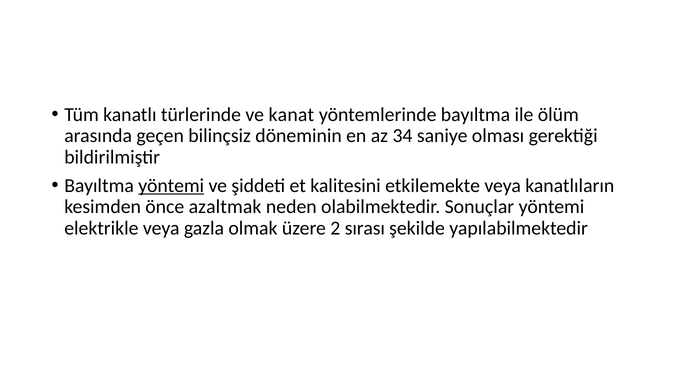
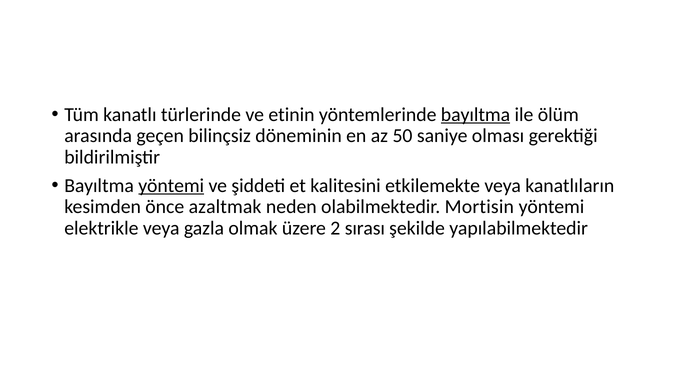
kanat: kanat -> etinin
bayıltma at (476, 114) underline: none -> present
34: 34 -> 50
Sonuçlar: Sonuçlar -> Mortisin
